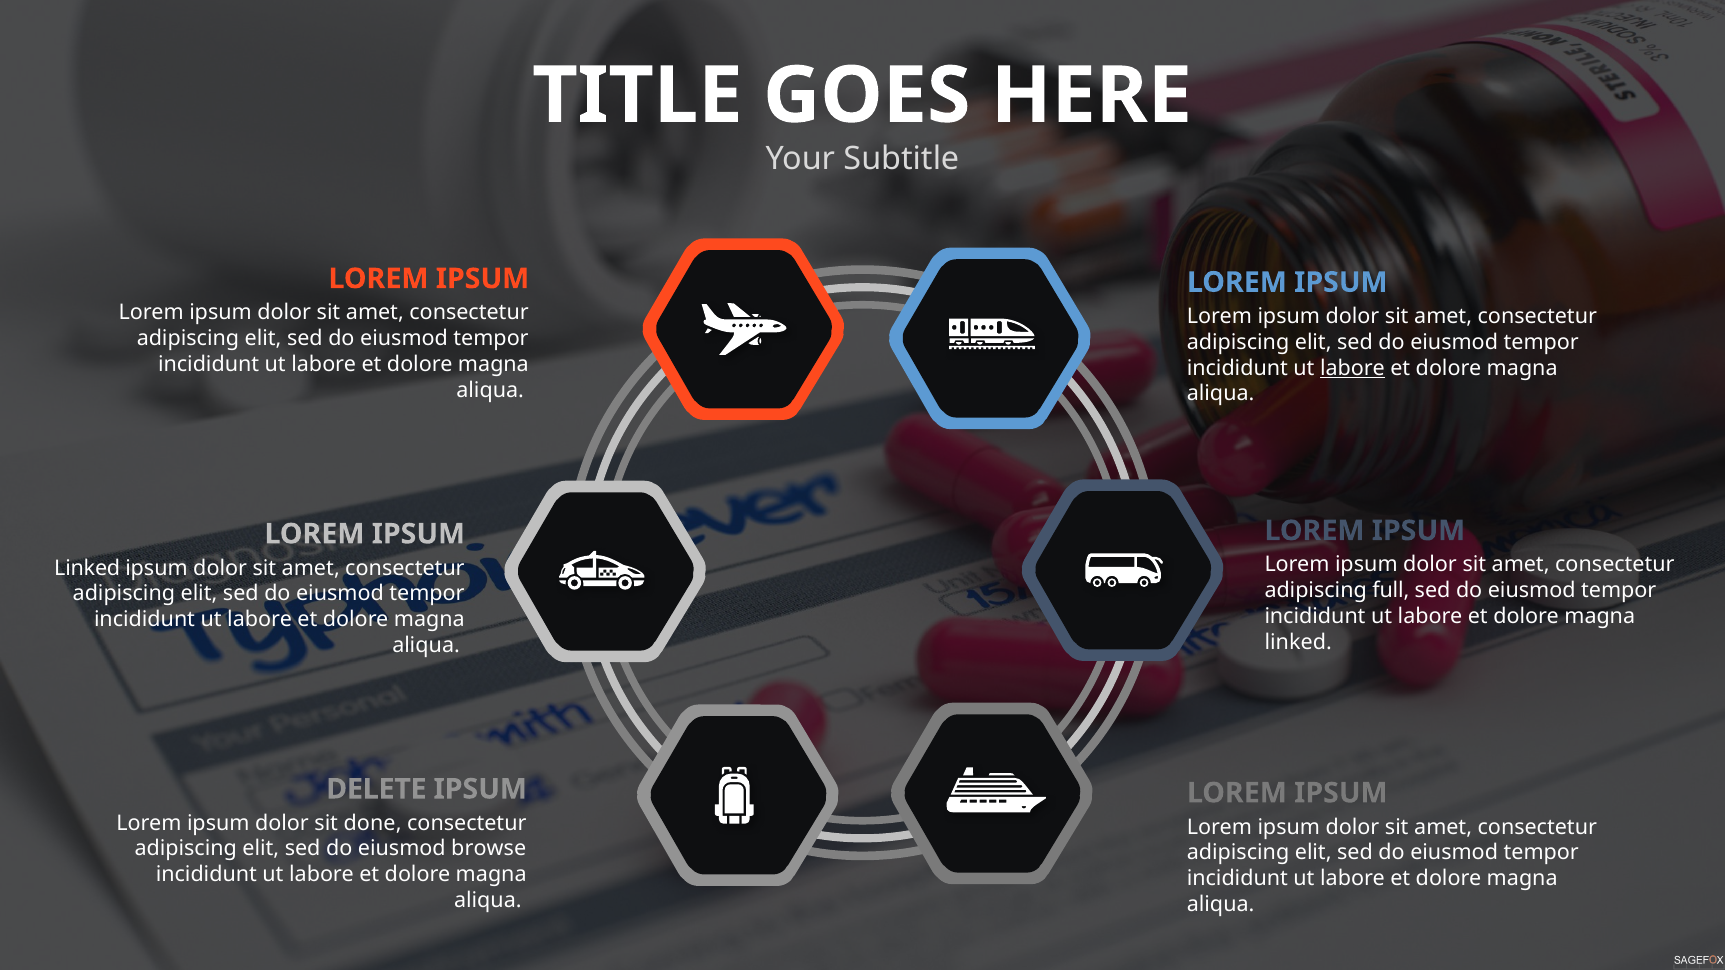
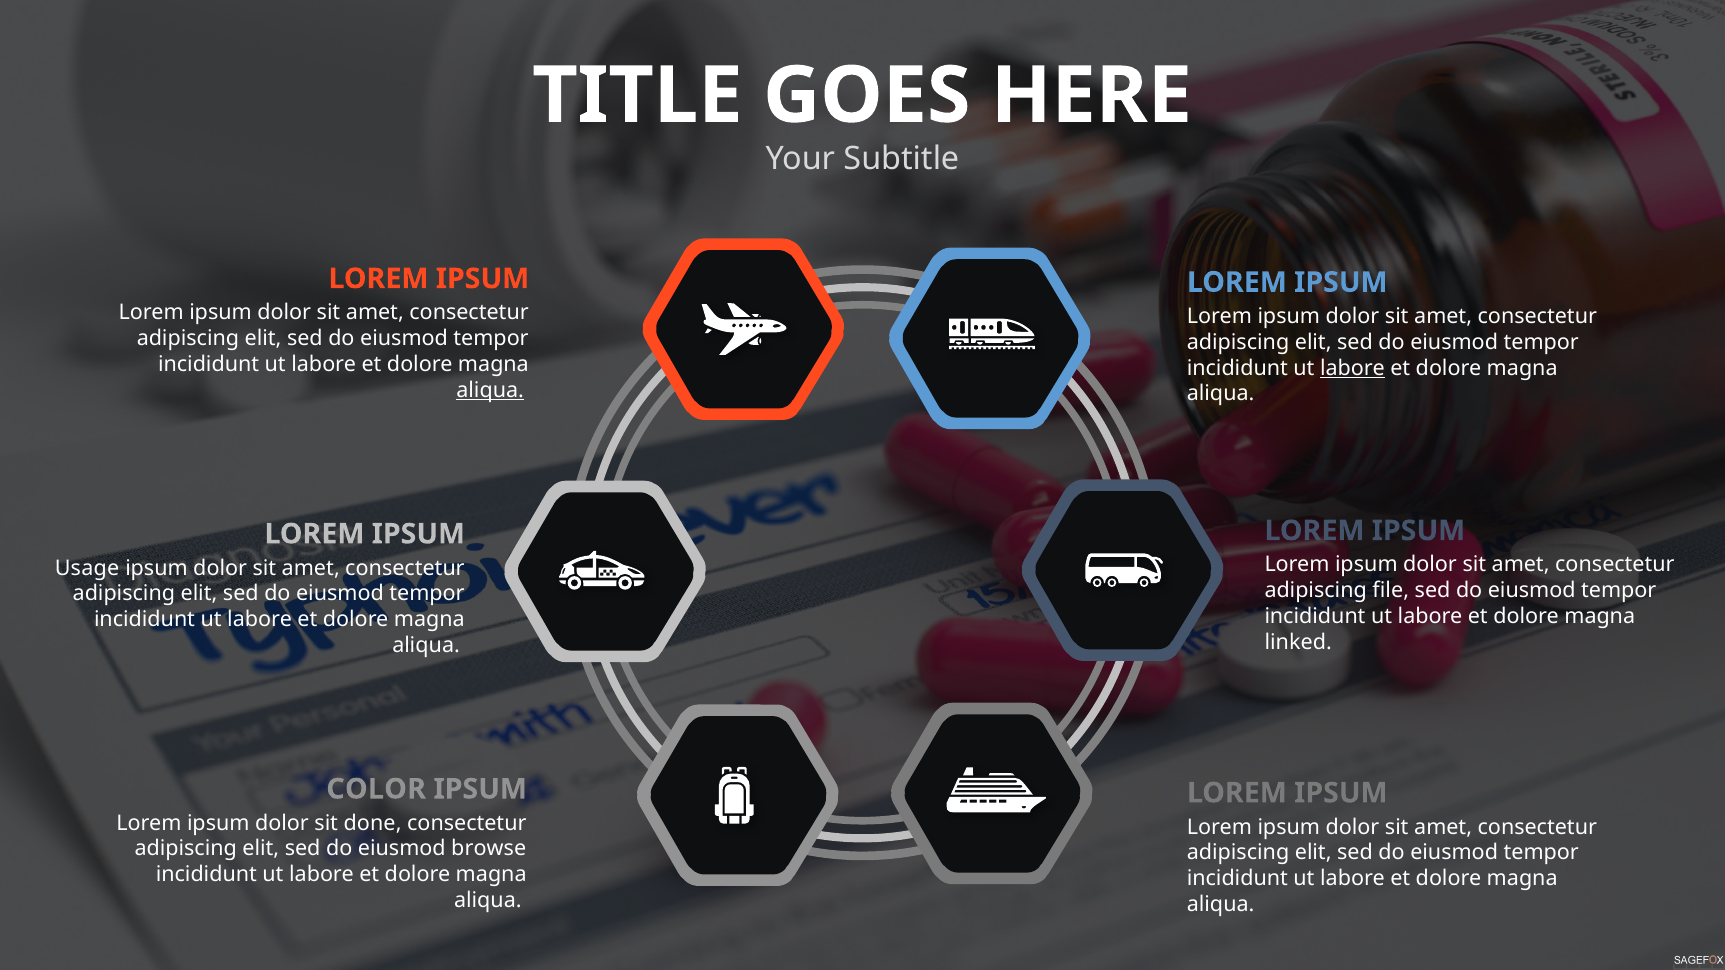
aliqua at (490, 390) underline: none -> present
Linked at (87, 568): Linked -> Usage
full: full -> file
DELETE: DELETE -> COLOR
